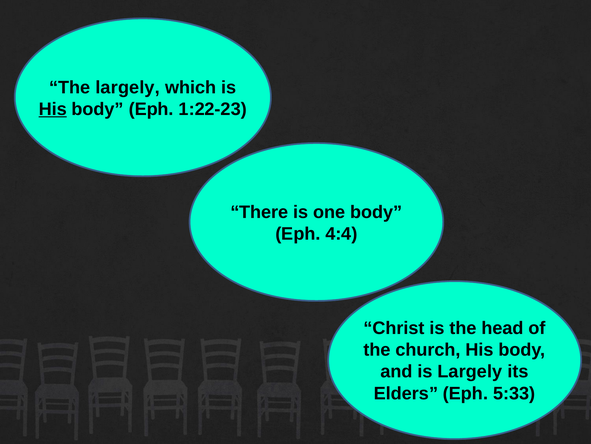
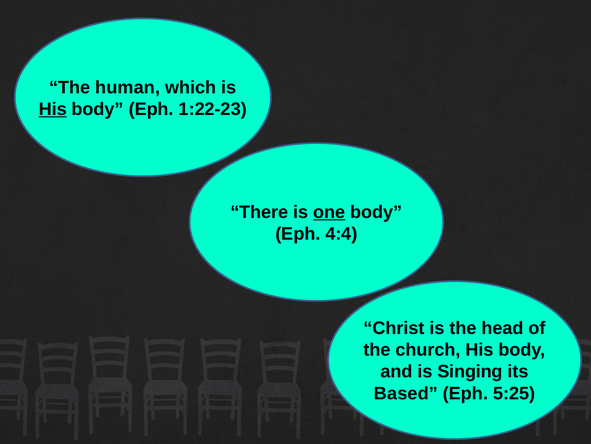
The largely: largely -> human
one underline: none -> present
is Largely: Largely -> Singing
Elders: Elders -> Based
5:33: 5:33 -> 5:25
